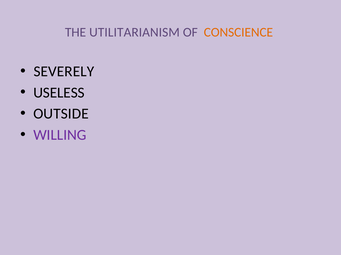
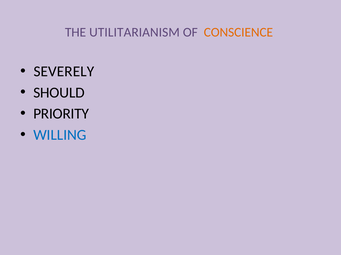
USELESS: USELESS -> SHOULD
OUTSIDE: OUTSIDE -> PRIORITY
WILLING colour: purple -> blue
